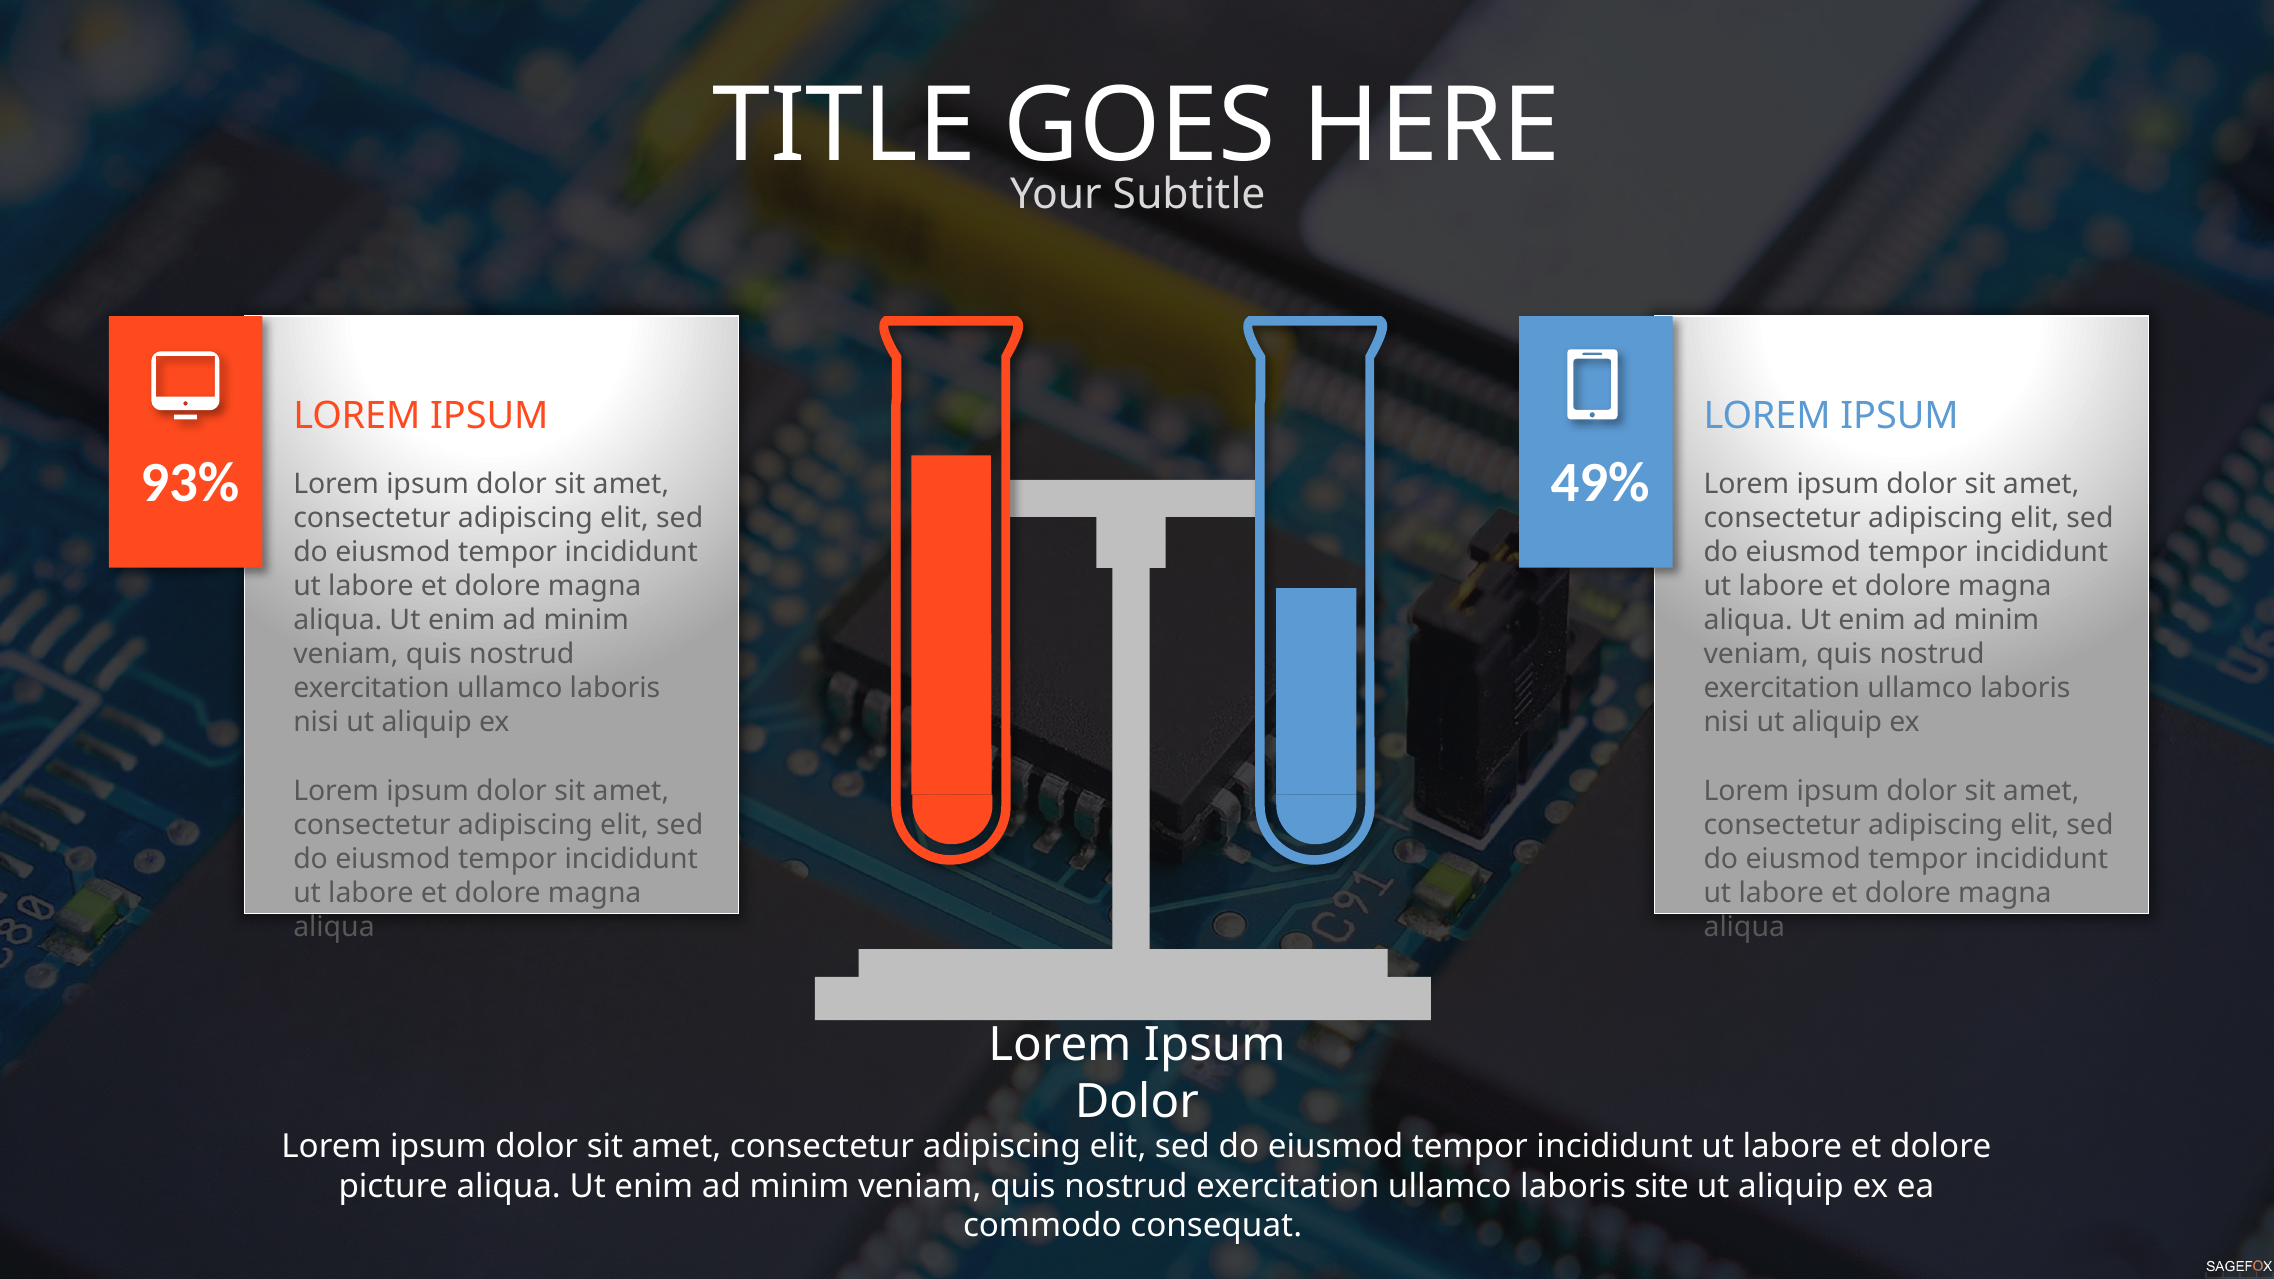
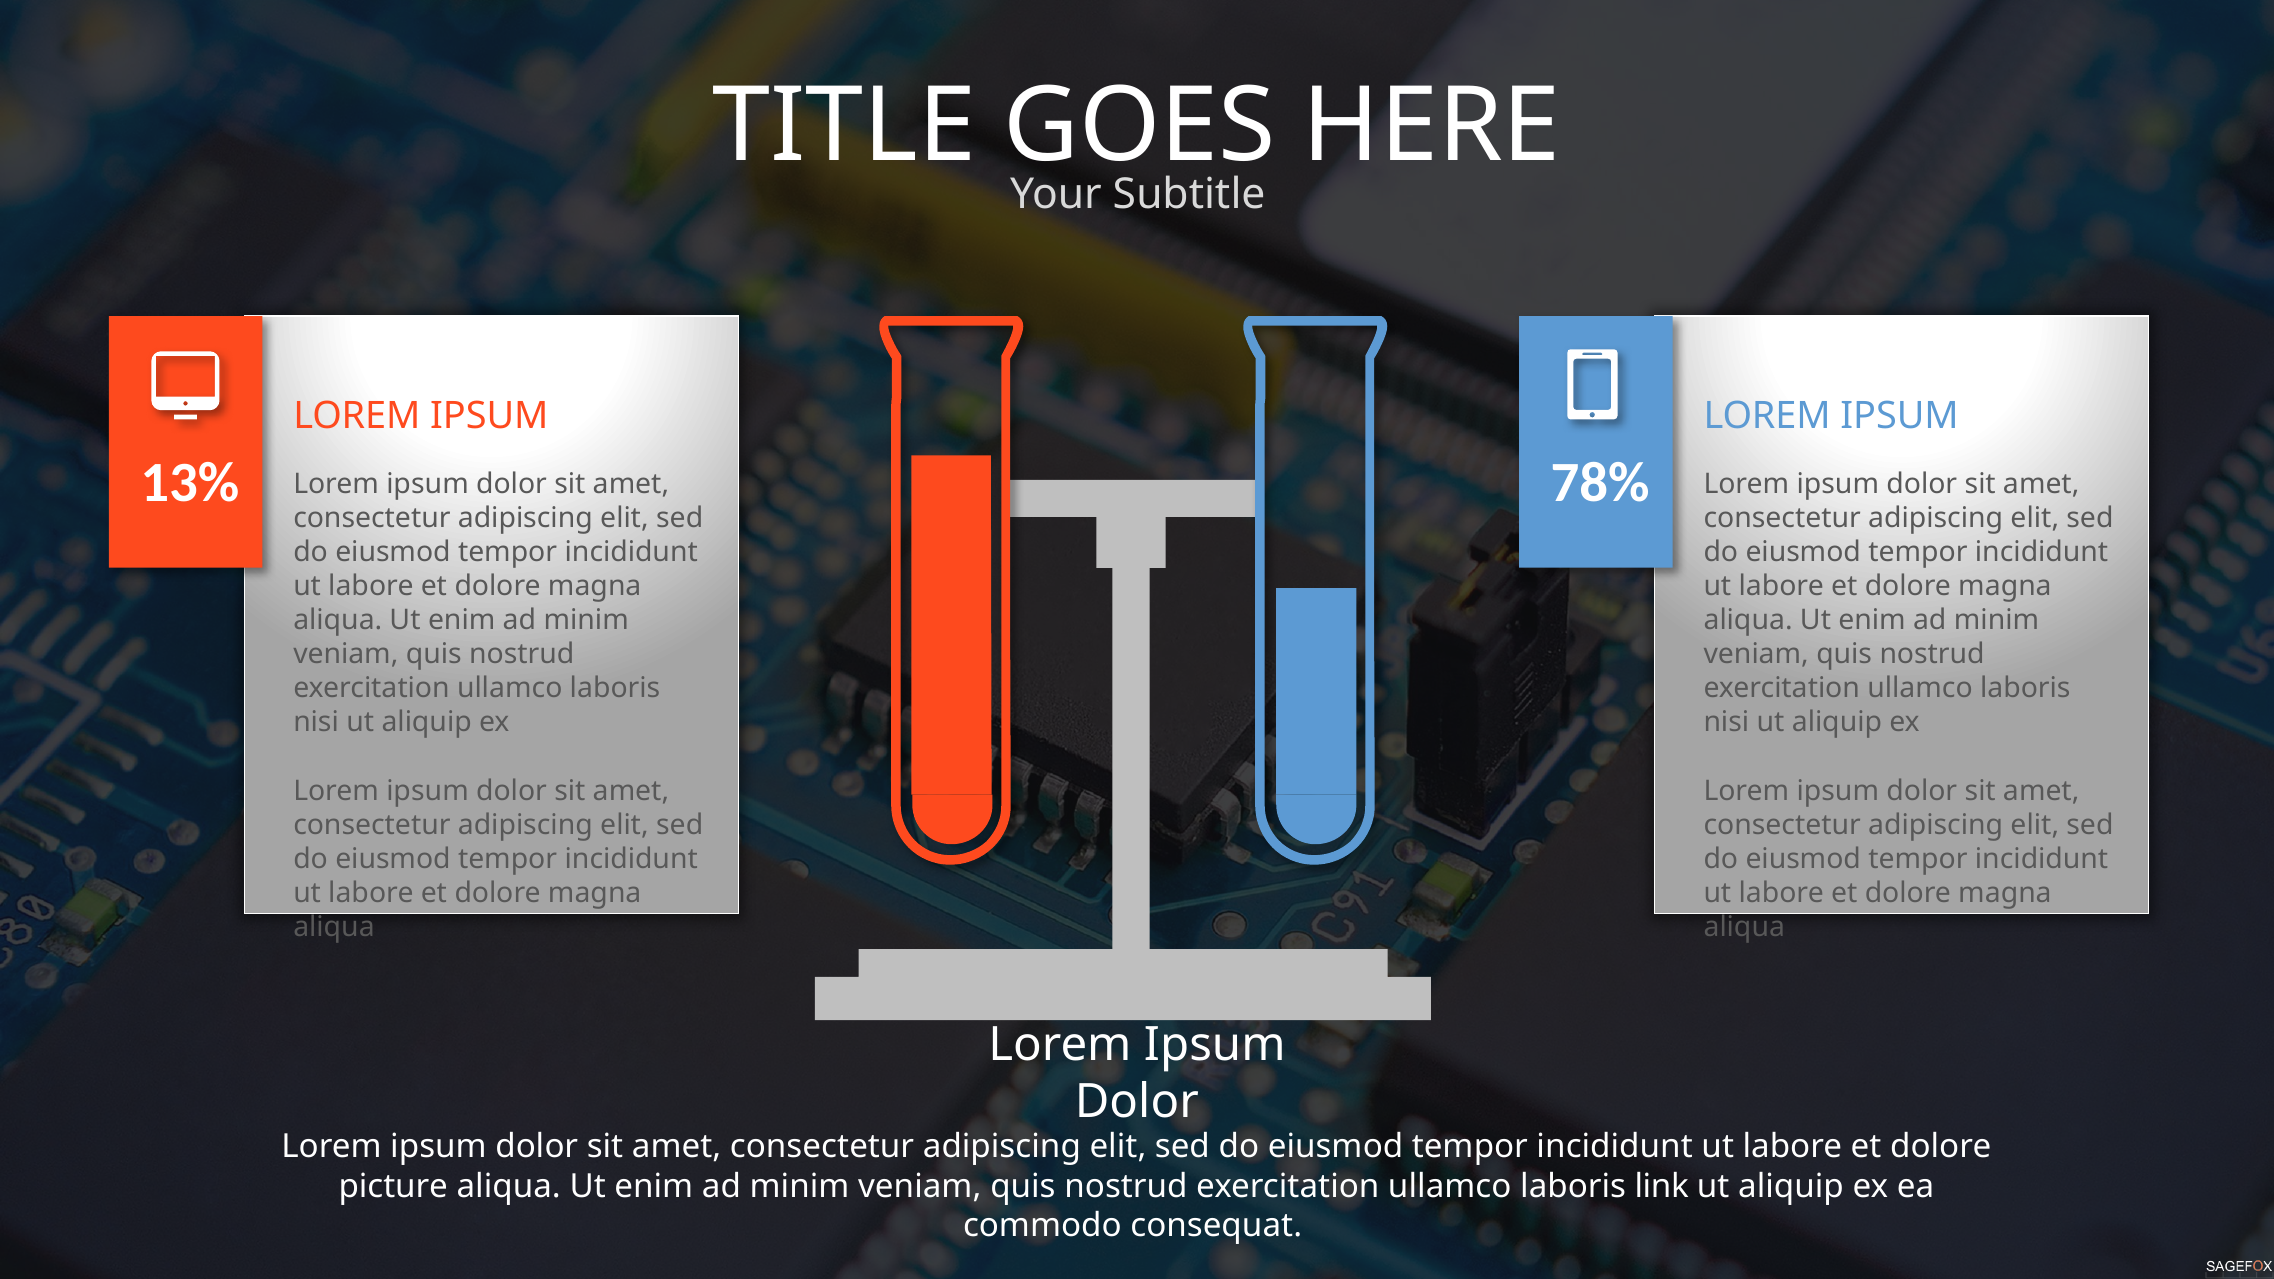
93%: 93% -> 13%
49%: 49% -> 78%
site: site -> link
